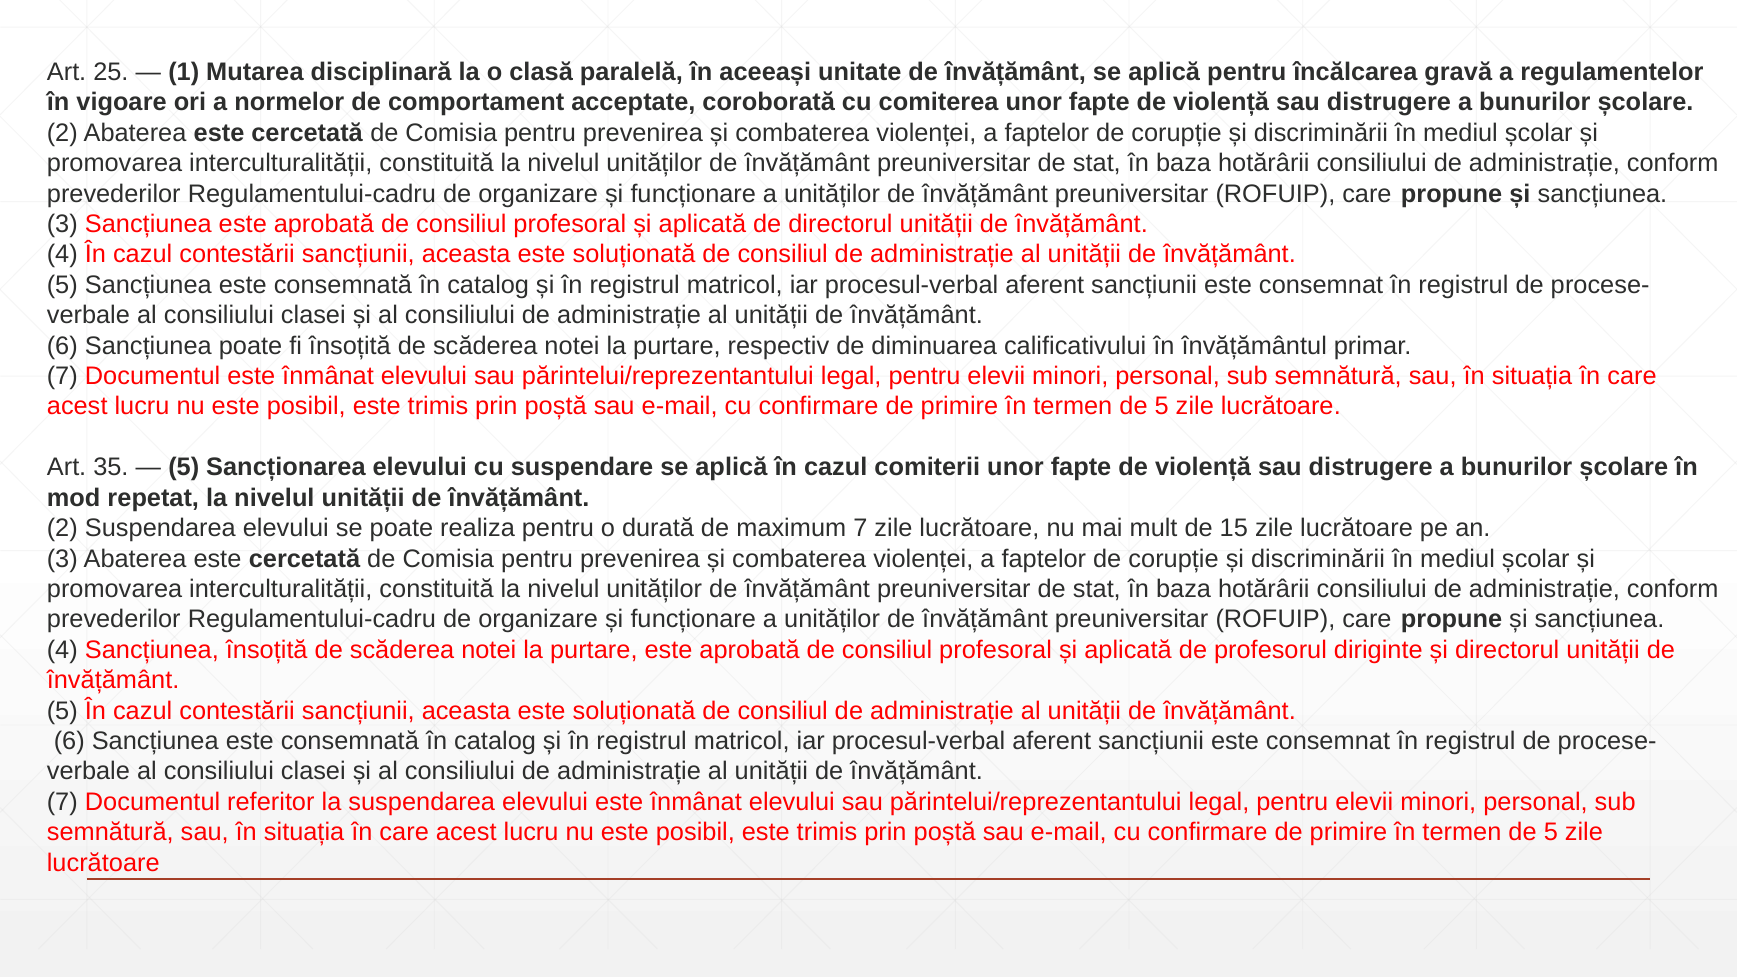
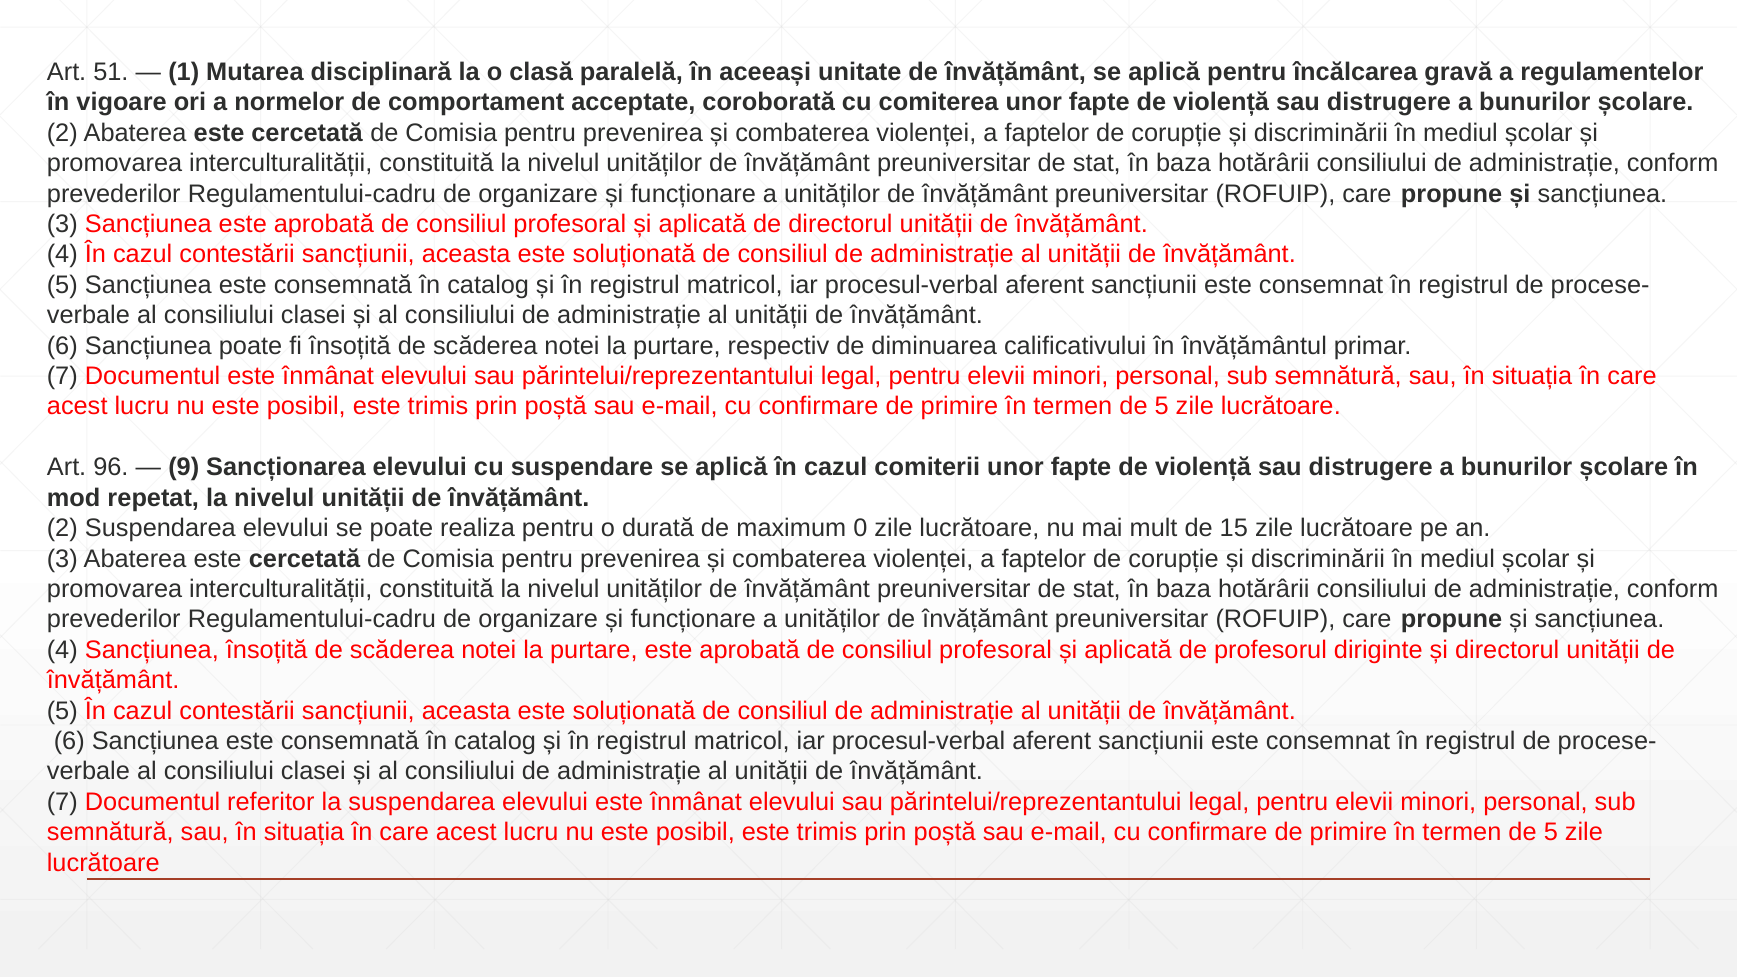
25: 25 -> 51
35: 35 -> 96
5 at (184, 467): 5 -> 9
maximum 7: 7 -> 0
